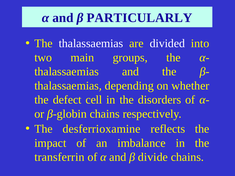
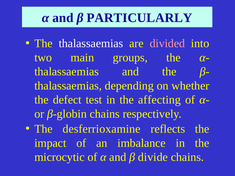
divided colour: white -> pink
cell: cell -> test
disorders: disorders -> affecting
transferrin: transferrin -> microcytic
